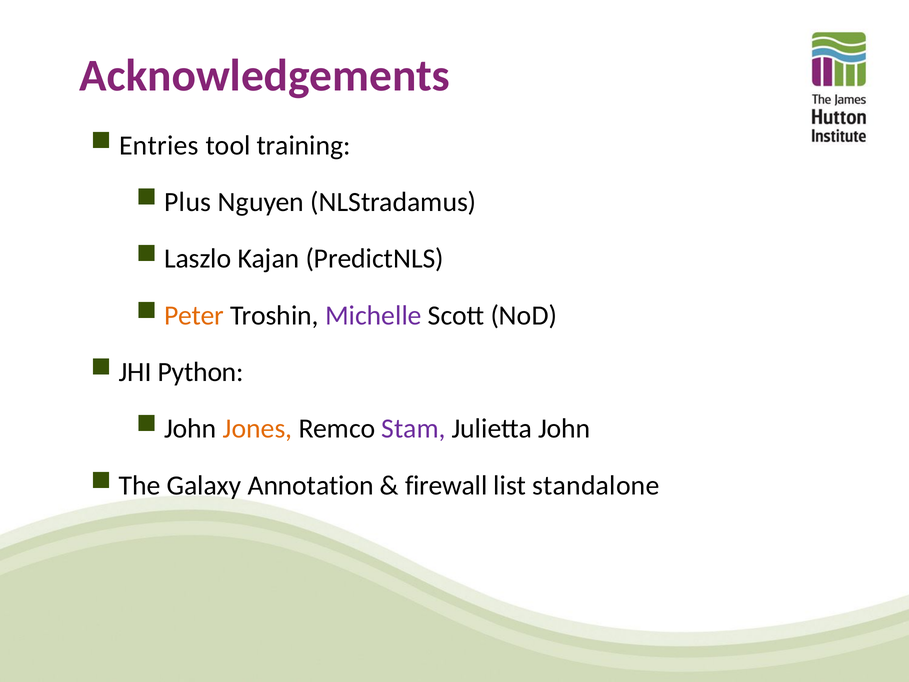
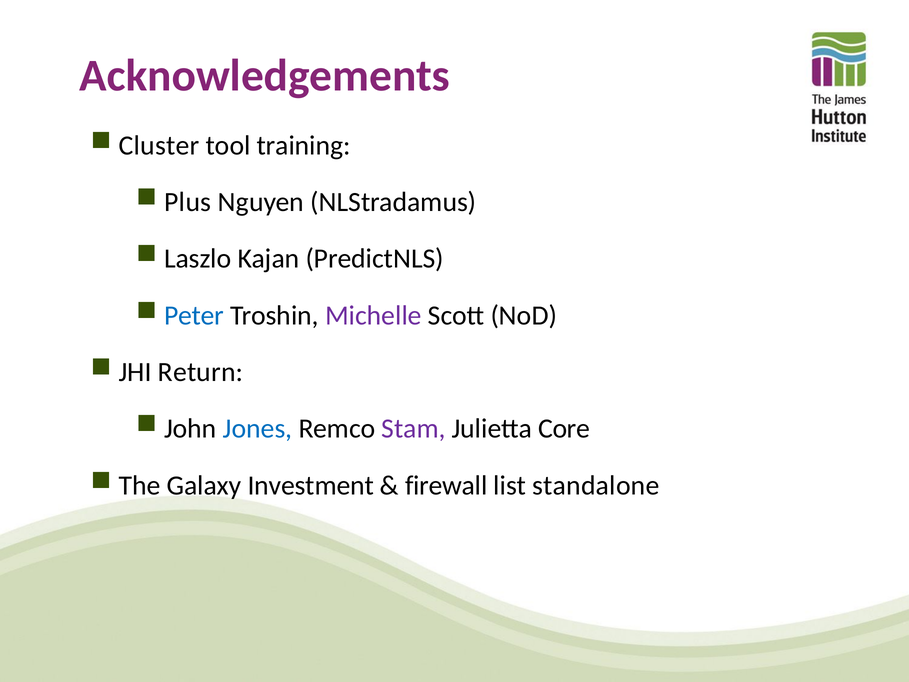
Entries: Entries -> Cluster
Peter colour: orange -> blue
Python: Python -> Return
Jones colour: orange -> blue
Julietta John: John -> Core
Annotation: Annotation -> Investment
